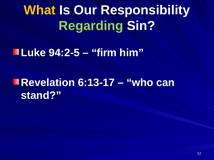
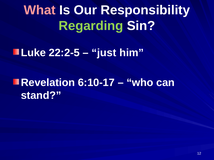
What colour: yellow -> pink
94:2-5: 94:2-5 -> 22:2-5
firm: firm -> just
6:13-17: 6:13-17 -> 6:10-17
